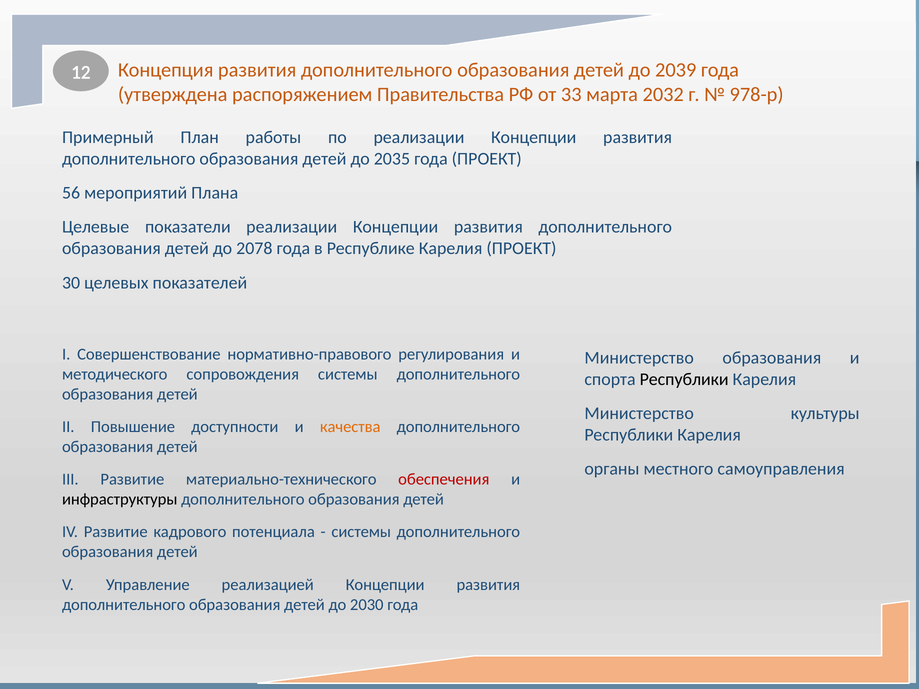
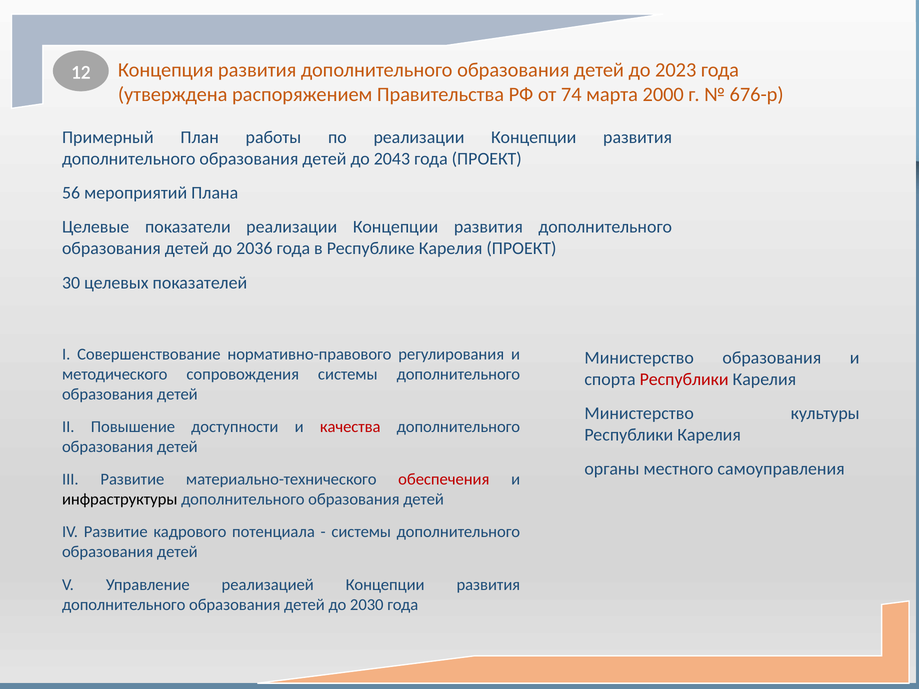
2039: 2039 -> 2023
33: 33 -> 74
2032: 2032 -> 2000
978-р: 978-р -> 676-р
2035: 2035 -> 2043
2078: 2078 -> 2036
Республики at (684, 379) colour: black -> red
качества colour: orange -> red
